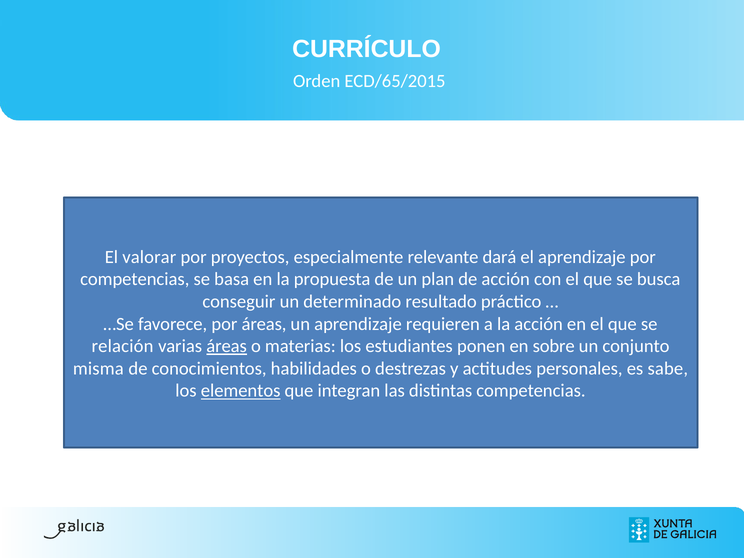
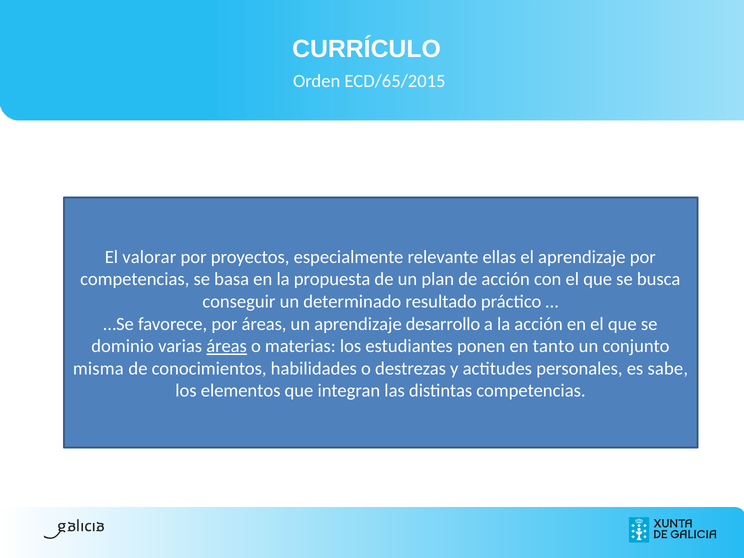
dará: dará -> ellas
requieren: requieren -> desarrollo
relación: relación -> dominio
sobre: sobre -> tanto
elementos underline: present -> none
